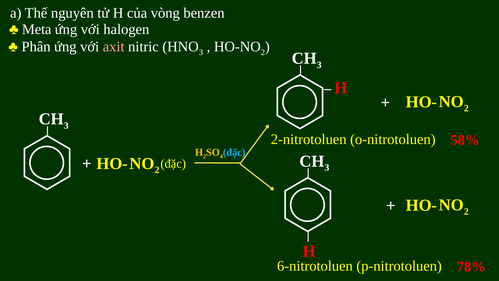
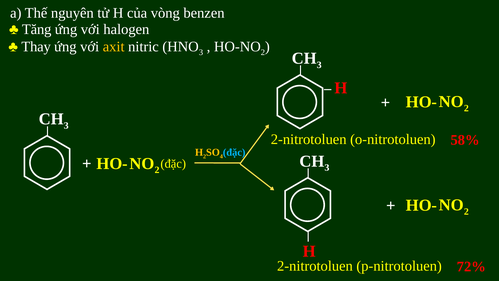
Meta: Meta -> Tăng
Phân: Phân -> Thay
axit colour: pink -> yellow
6-nitrotoluen at (315, 266): 6-nitrotoluen -> 2-nitrotoluen
78%: 78% -> 72%
